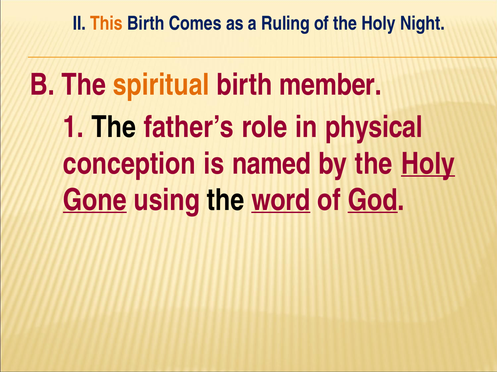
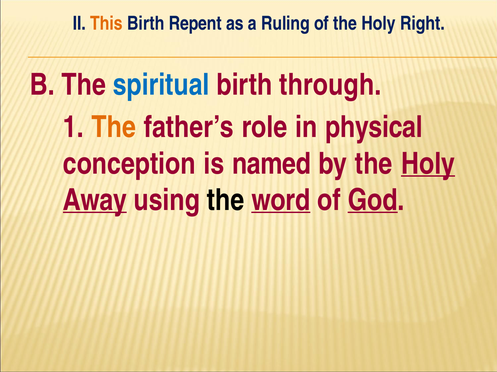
Comes: Comes -> Repent
Night: Night -> Right
spiritual colour: orange -> blue
member: member -> through
The at (114, 128) colour: black -> orange
Gone: Gone -> Away
